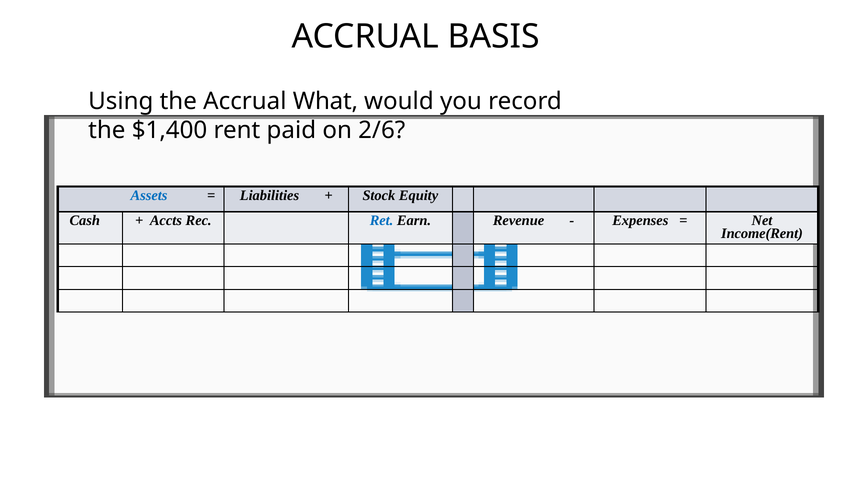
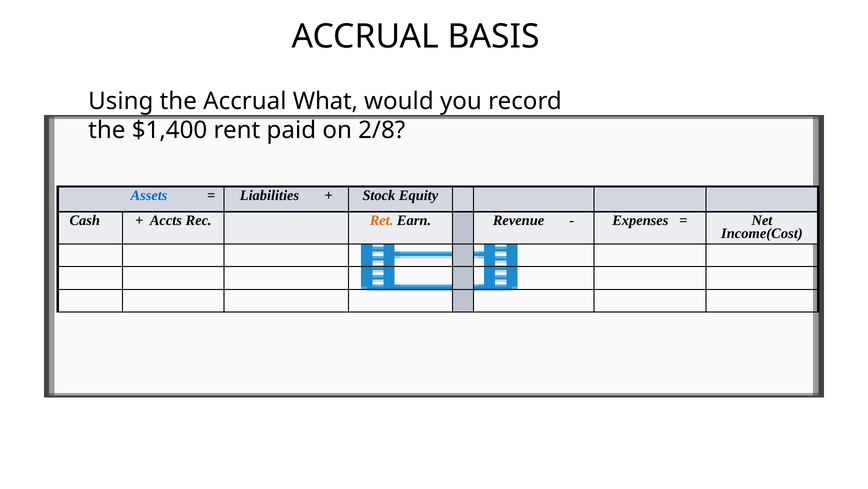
2/6: 2/6 -> 2/8
Ret colour: blue -> orange
Income(Rent: Income(Rent -> Income(Cost
